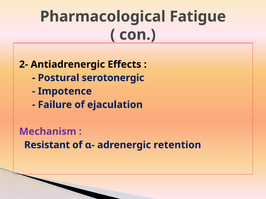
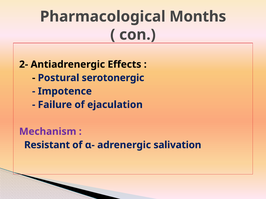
Fatigue: Fatigue -> Months
retention: retention -> salivation
